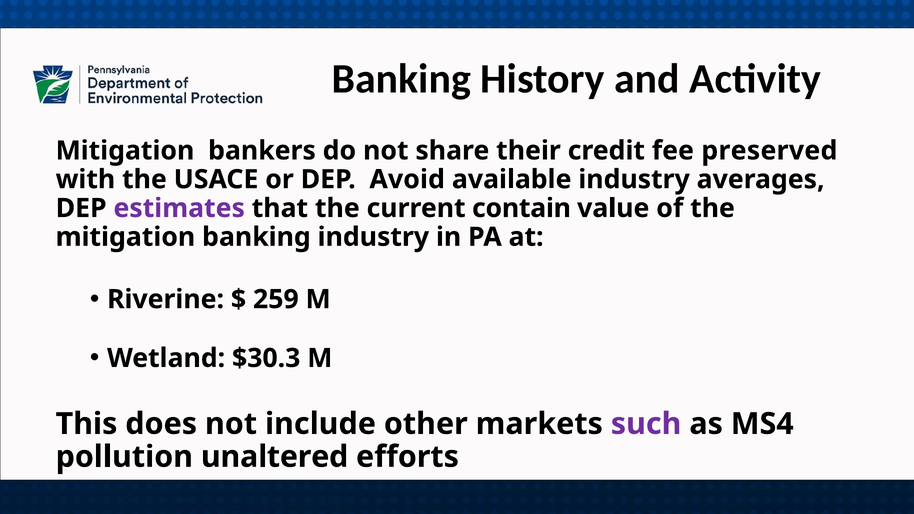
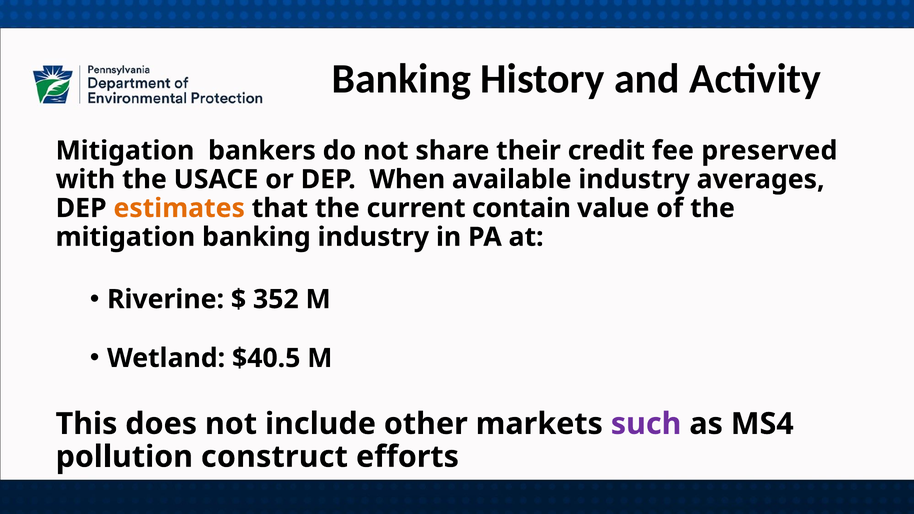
Avoid: Avoid -> When
estimates colour: purple -> orange
259: 259 -> 352
$30.3: $30.3 -> $40.5
unaltered: unaltered -> construct
